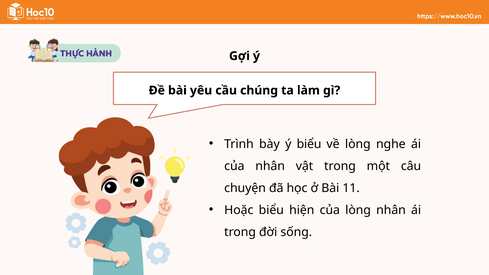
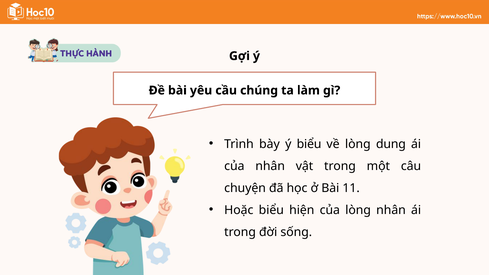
nghe: nghe -> dung
